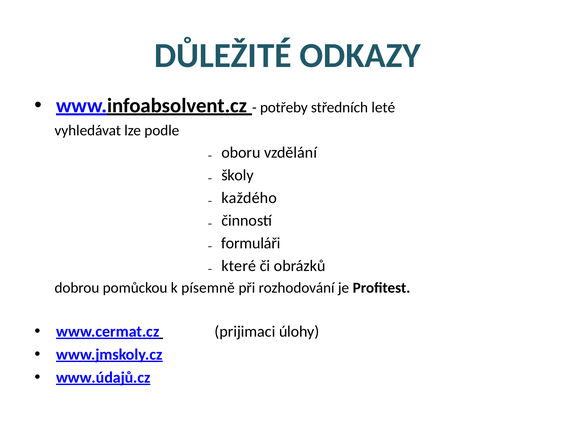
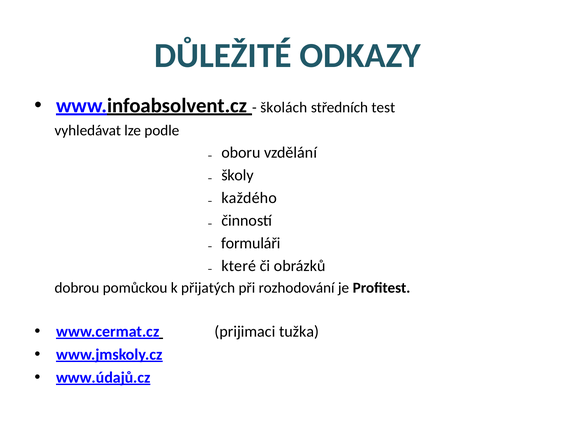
potřeby: potřeby -> školách
leté: leté -> test
písemně: písemně -> přijatých
úlohy: úlohy -> tužka
